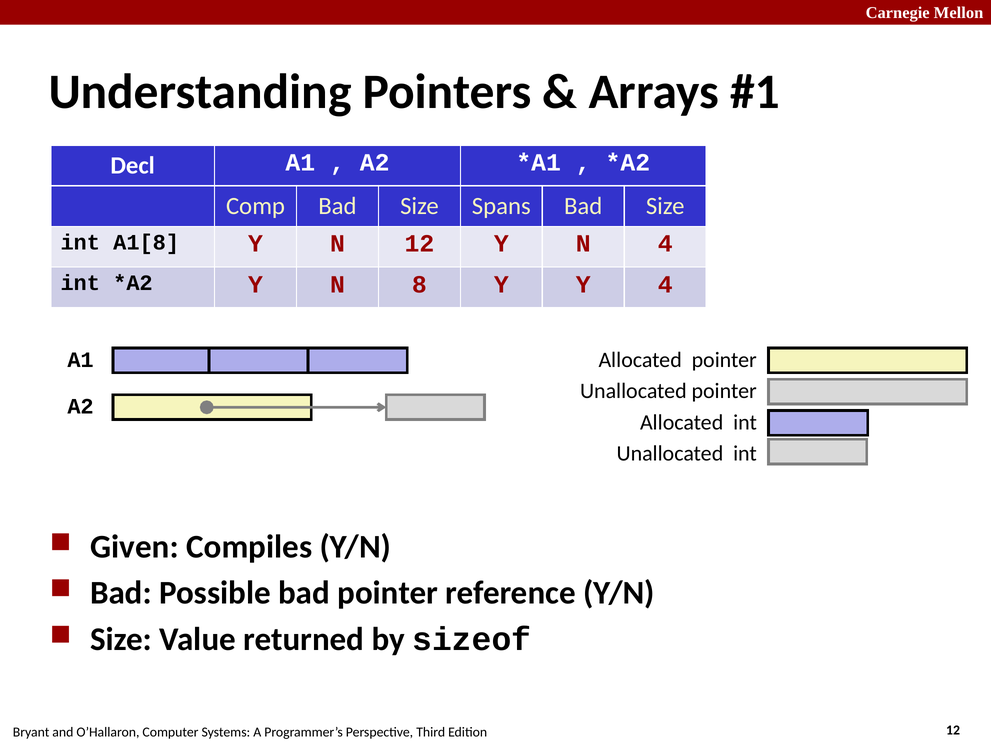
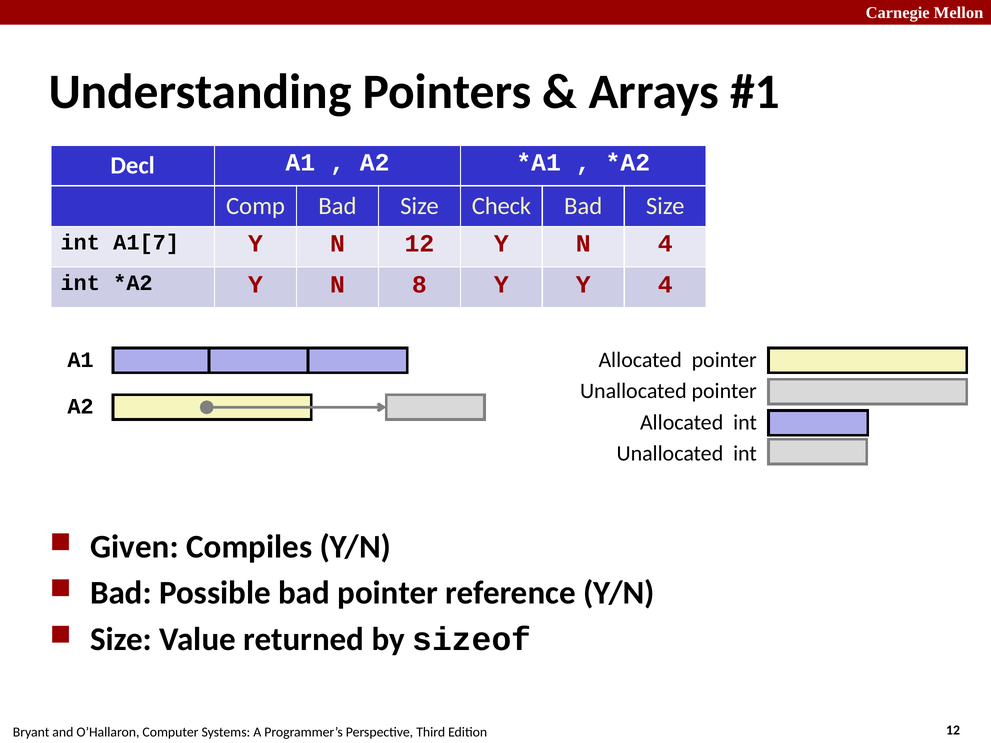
Spans: Spans -> Check
A1[8: A1[8 -> A1[7
